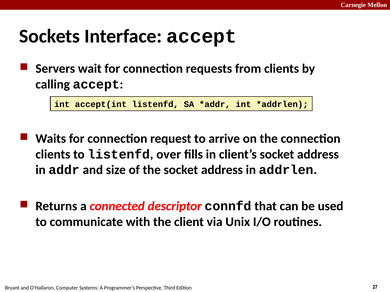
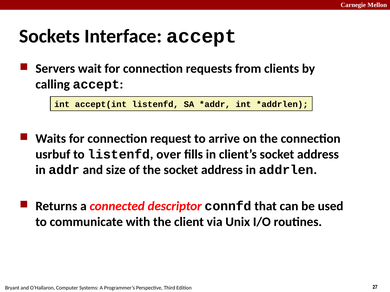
clients at (53, 155): clients -> usrbuf
